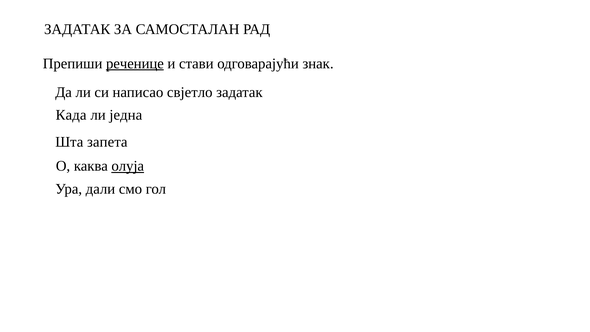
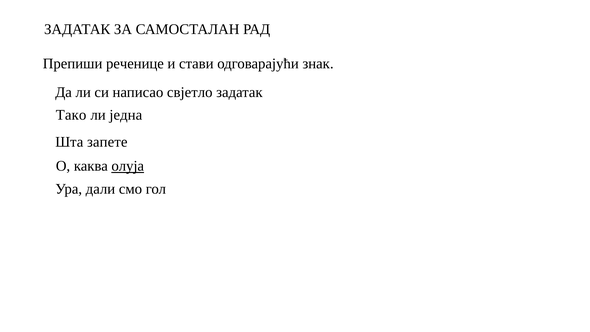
реченице underline: present -> none
Када: Када -> Тако
запета: запета -> запете
